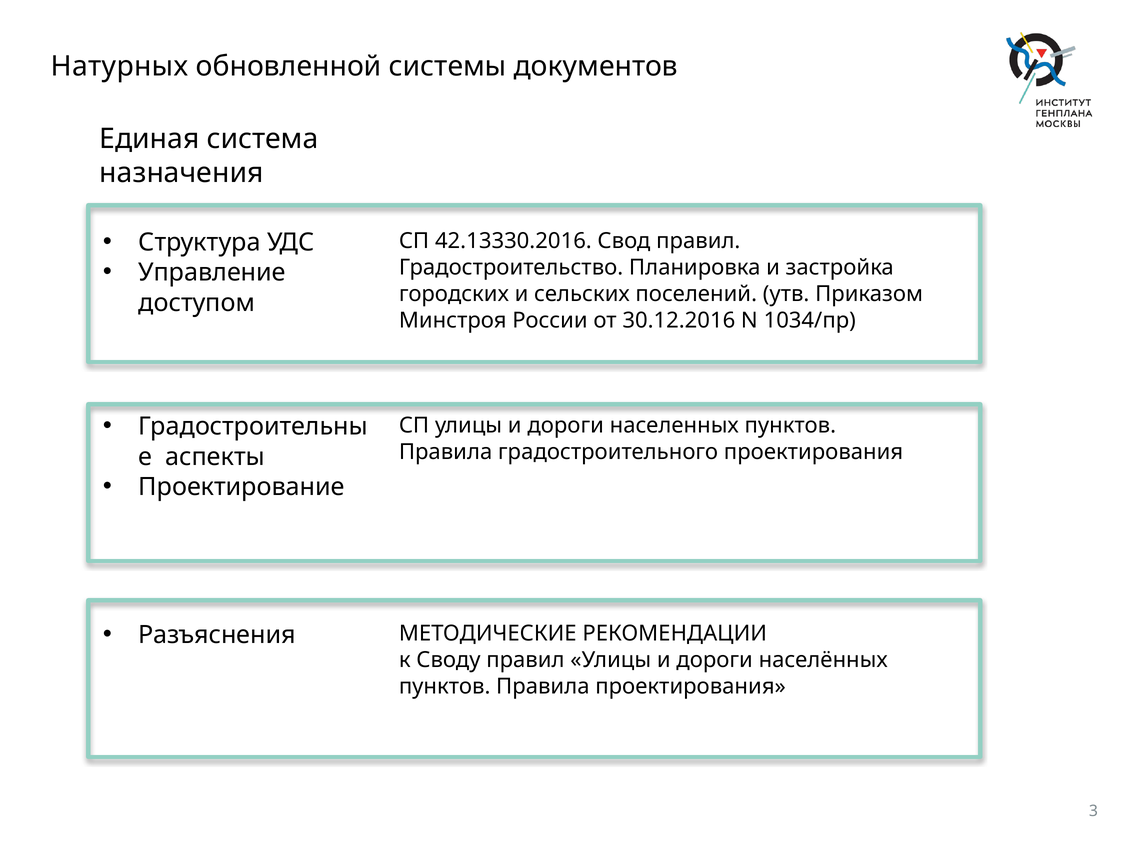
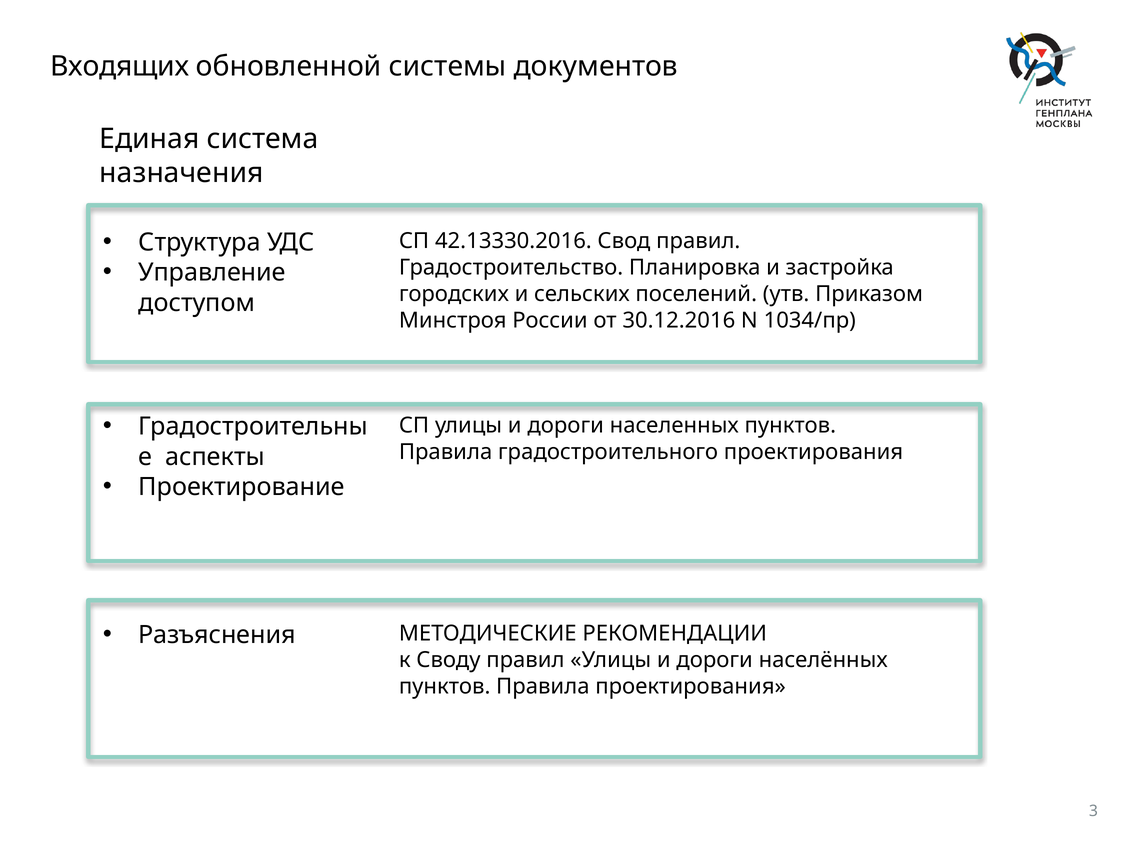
Натурных: Натурных -> Входящих
